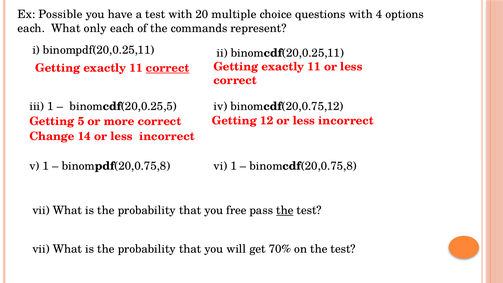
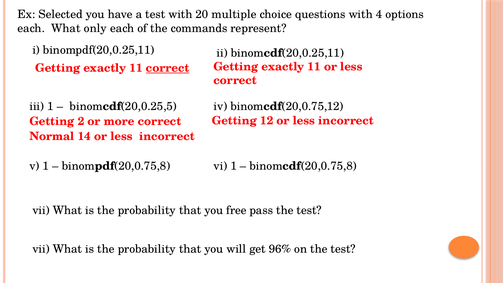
Possible: Possible -> Selected
5: 5 -> 2
Change: Change -> Normal
the at (285, 210) underline: present -> none
70%: 70% -> 96%
